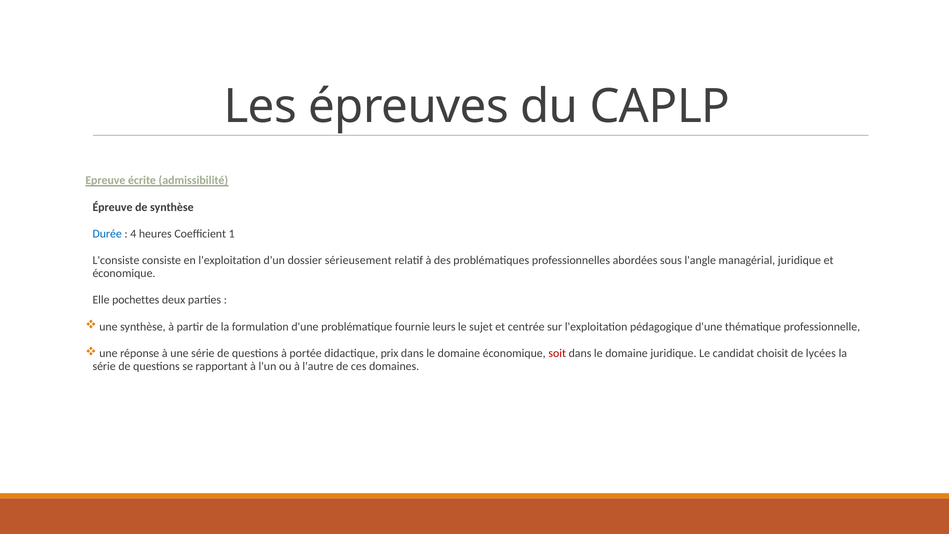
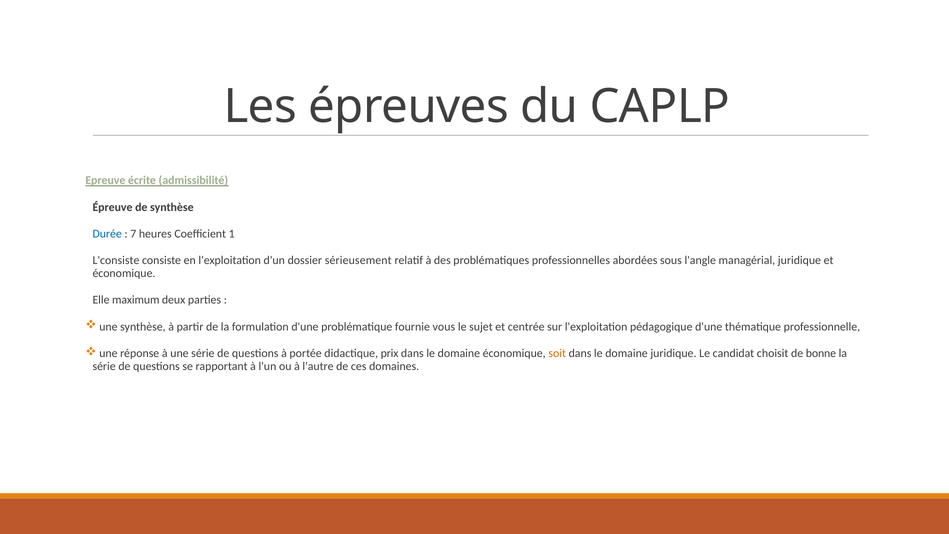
4: 4 -> 7
pochettes: pochettes -> maximum
leurs: leurs -> vous
soit colour: red -> orange
lycées: lycées -> bonne
